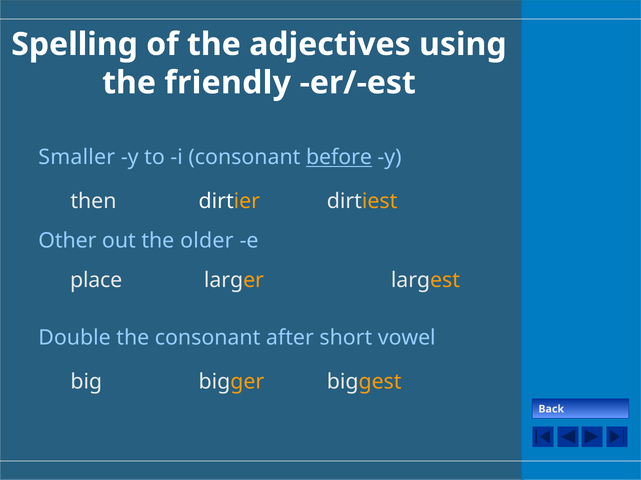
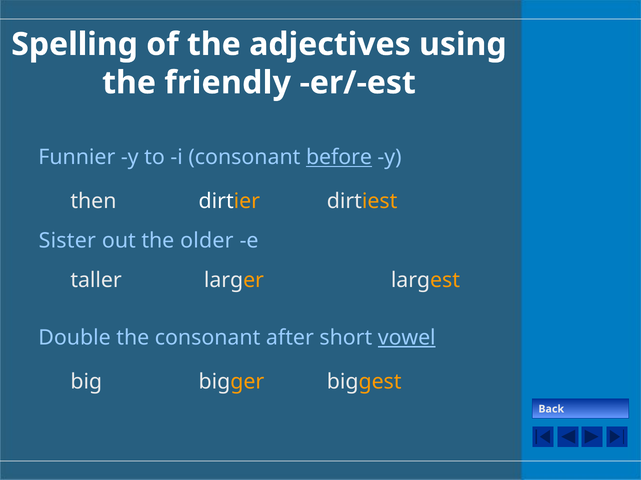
Smaller: Smaller -> Funnier
Other: Other -> Sister
place: place -> taller
vowel underline: none -> present
